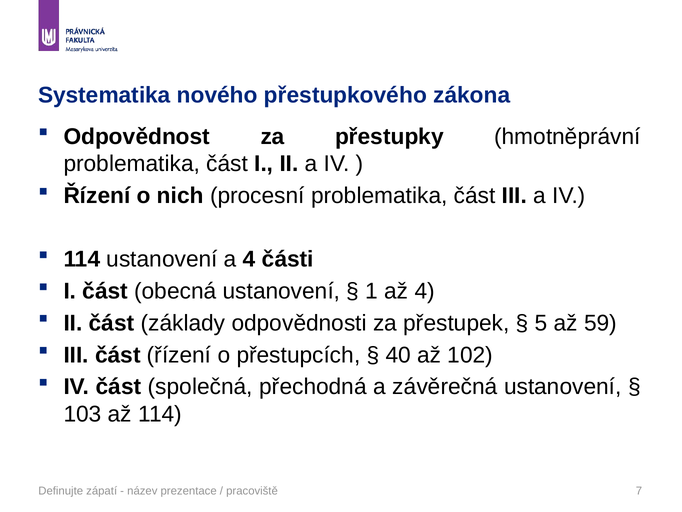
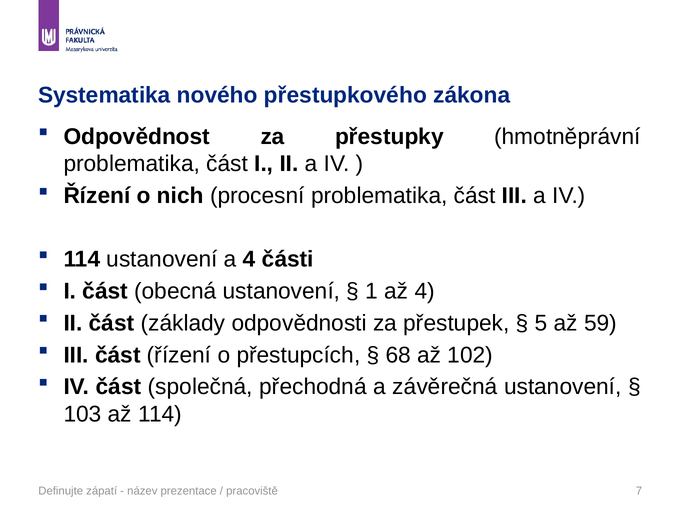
40: 40 -> 68
